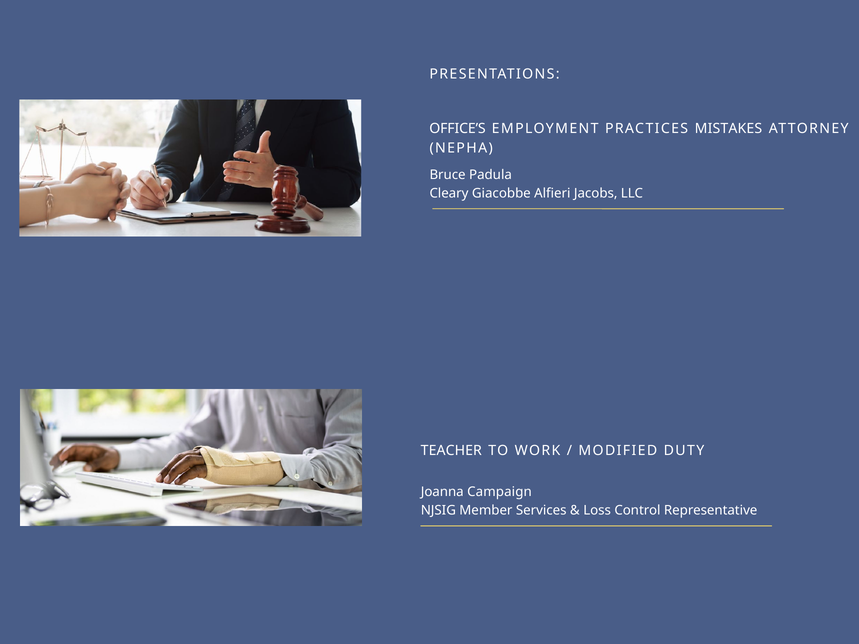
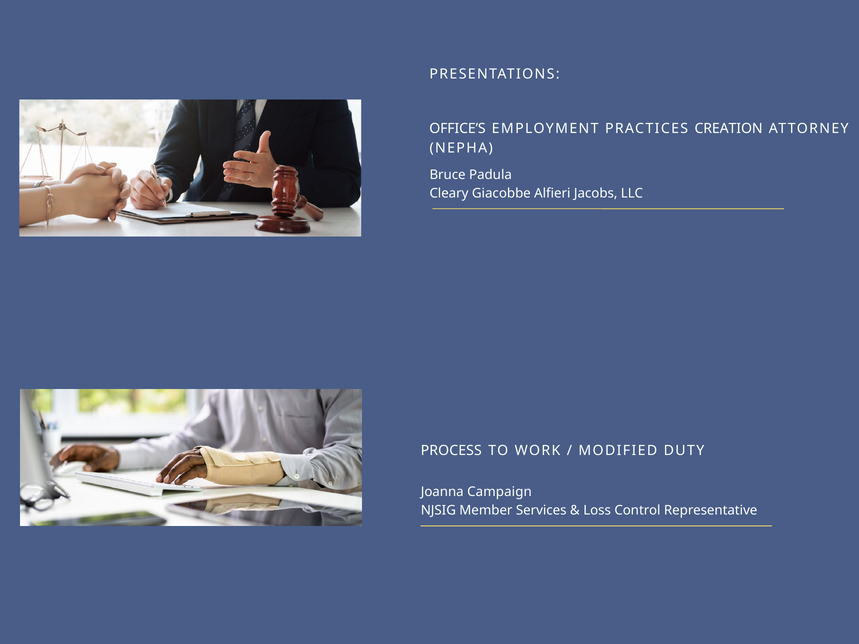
MISTAKES: MISTAKES -> CREATION
TEACHER: TEACHER -> PROCESS
